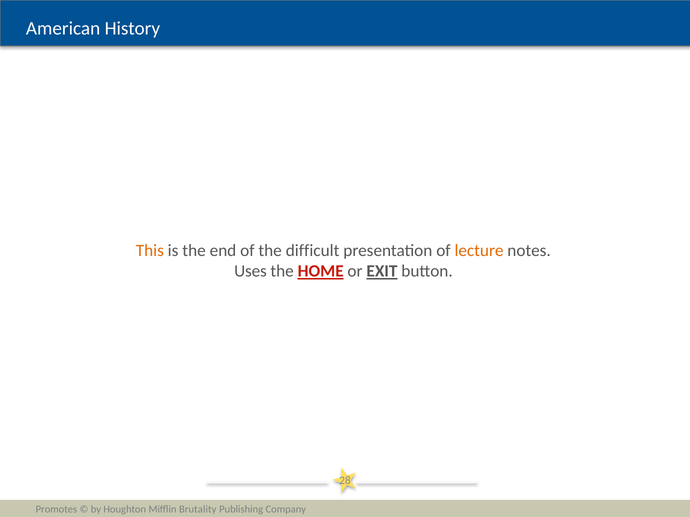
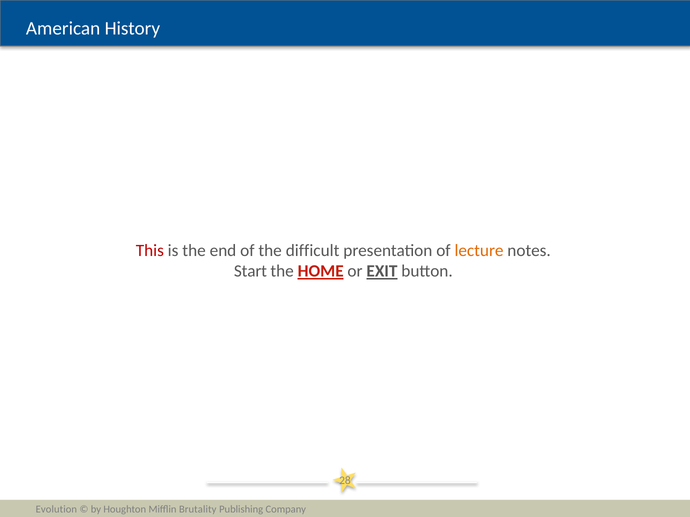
This colour: orange -> red
Uses: Uses -> Start
Promotes: Promotes -> Evolution
